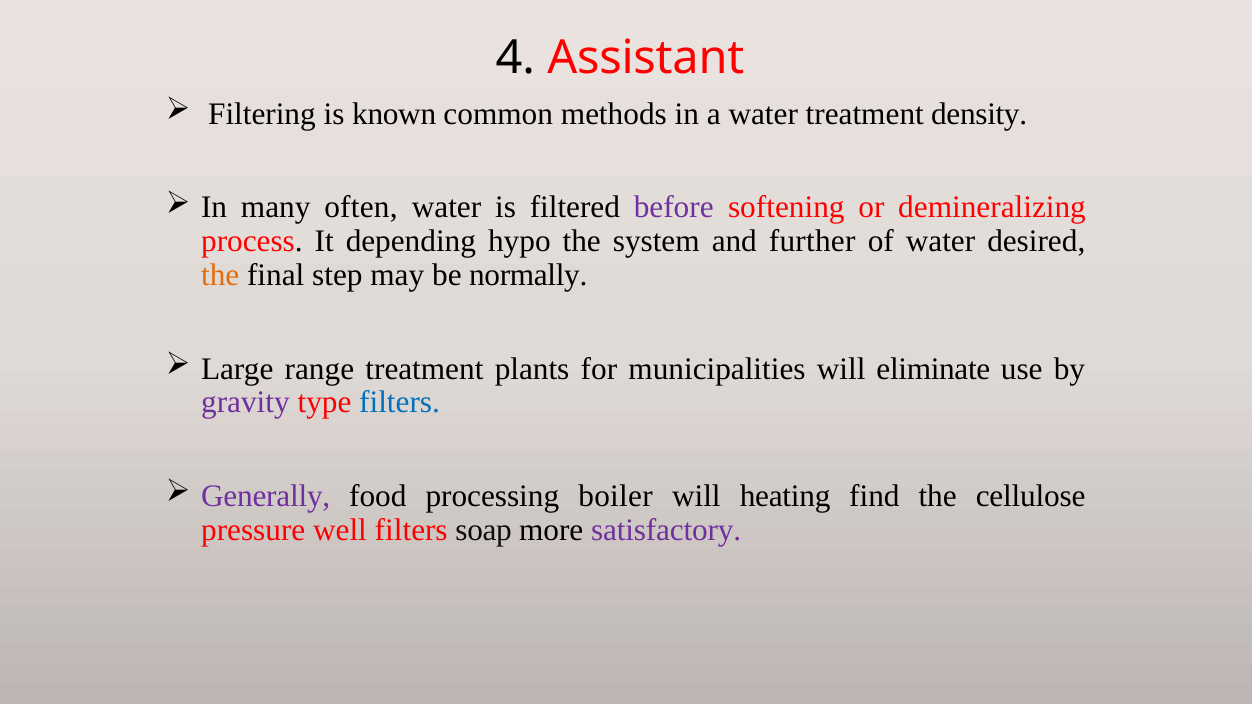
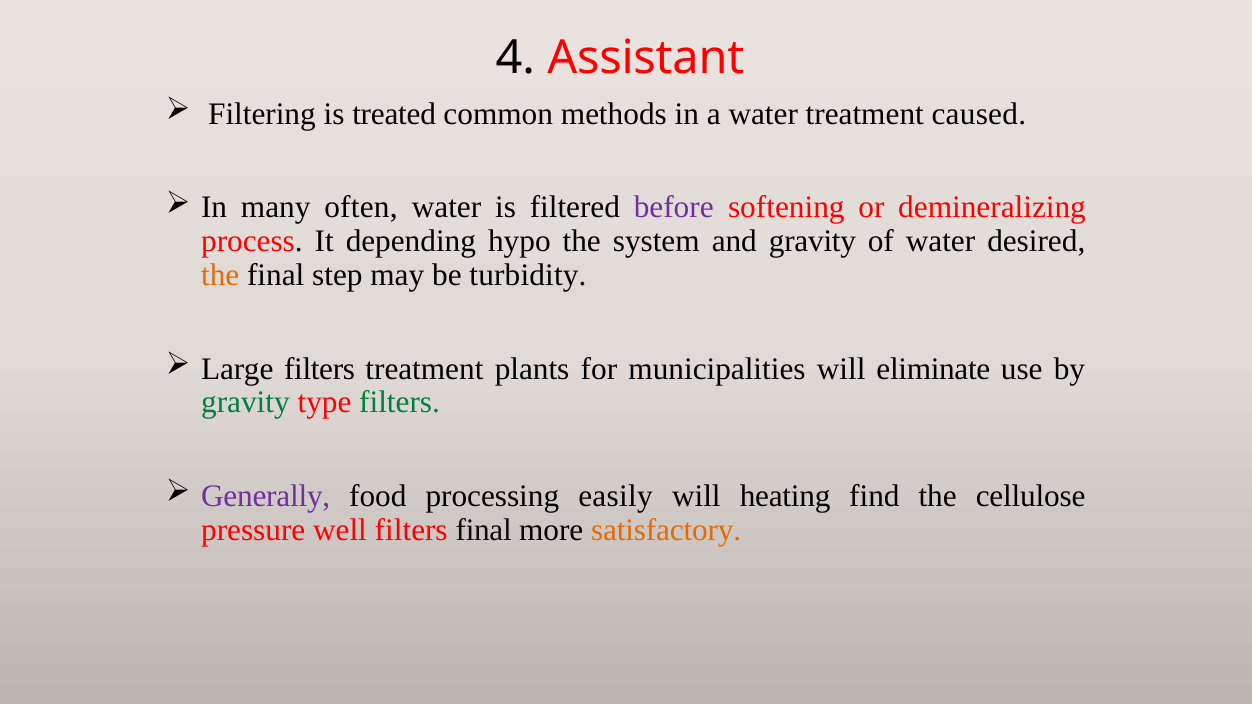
known: known -> treated
density: density -> caused
and further: further -> gravity
normally: normally -> turbidity
Large range: range -> filters
gravity at (245, 403) colour: purple -> green
filters at (400, 403) colour: blue -> green
boiler: boiler -> easily
filters soap: soap -> final
satisfactory colour: purple -> orange
